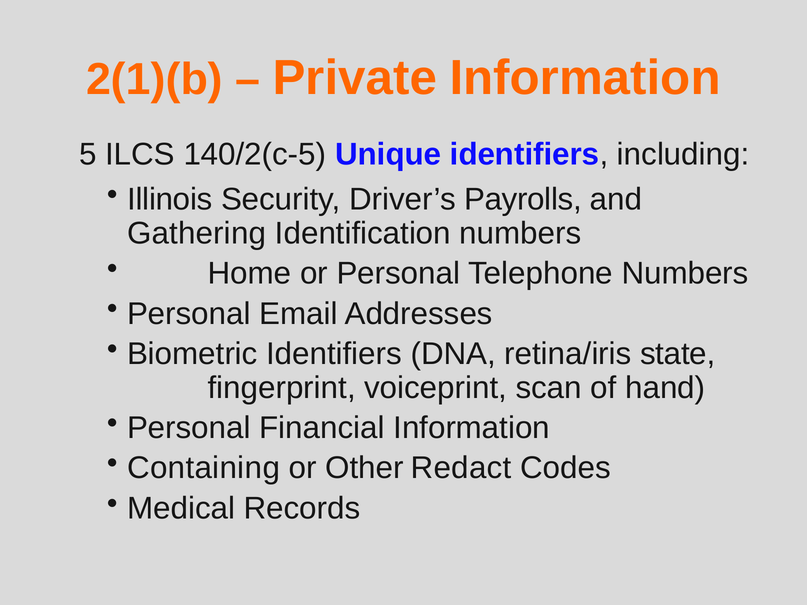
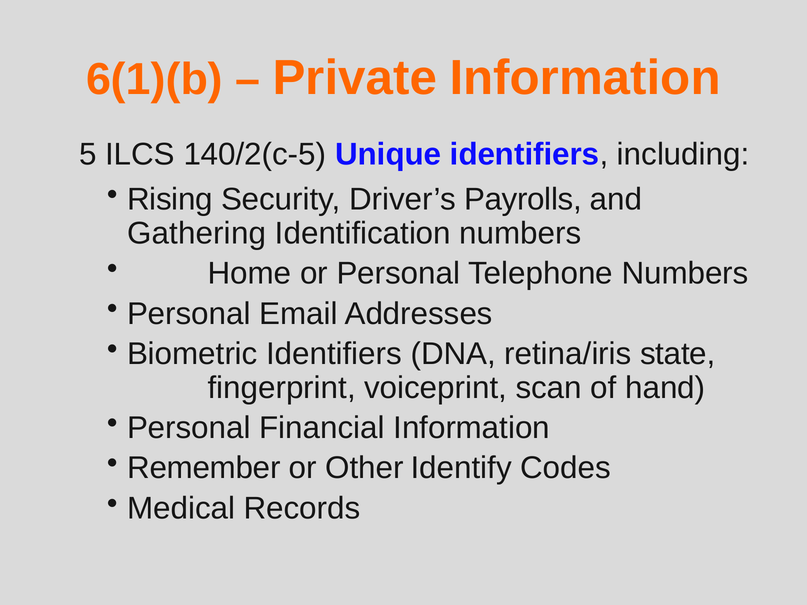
2(1)(b: 2(1)(b -> 6(1)(b
Illinois: Illinois -> Rising
Containing: Containing -> Remember
Redact: Redact -> Identify
